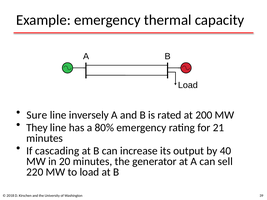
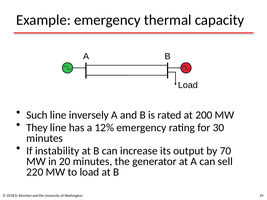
Sure: Sure -> Such
80%: 80% -> 12%
21: 21 -> 30
cascading: cascading -> instability
40: 40 -> 70
